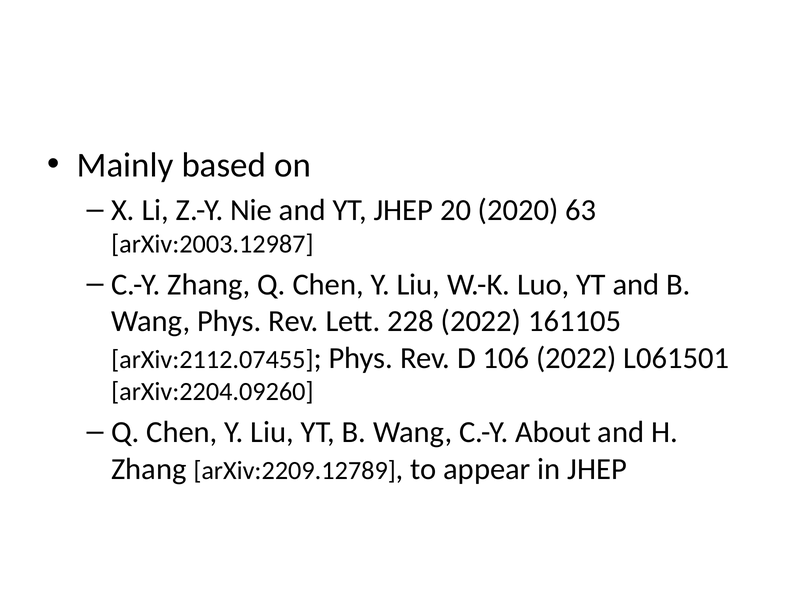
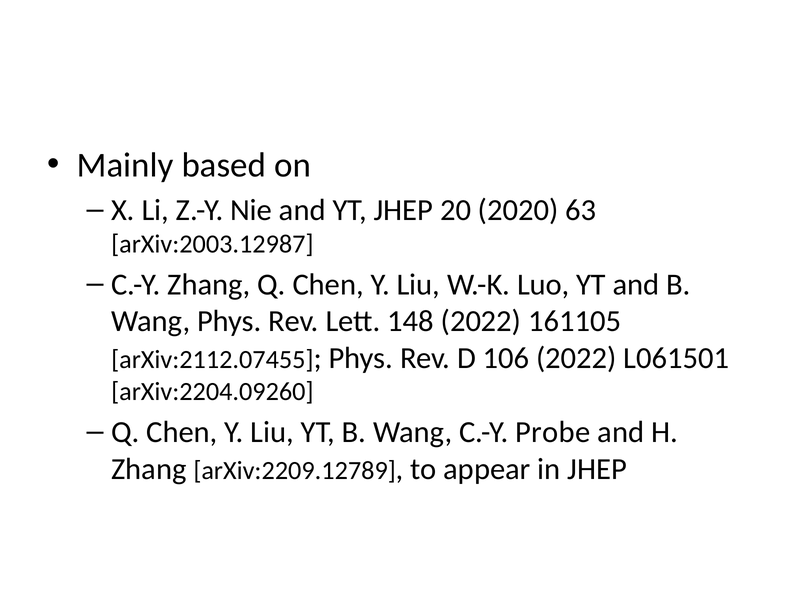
228: 228 -> 148
About: About -> Probe
